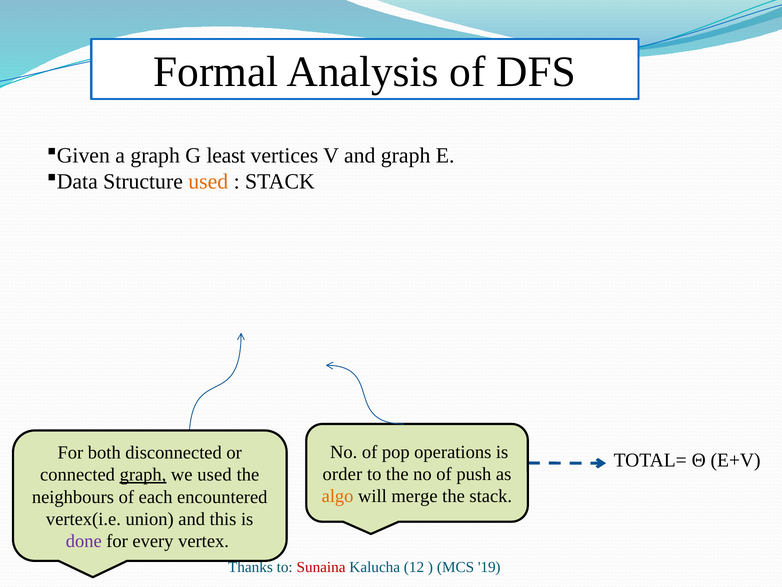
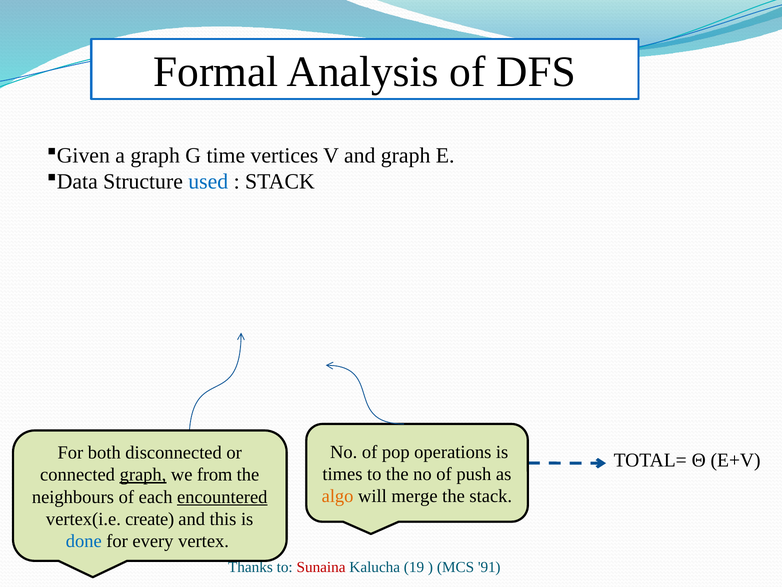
least: least -> time
used at (208, 181) colour: orange -> blue
order: order -> times
we used: used -> from
encountered underline: none -> present
union: union -> create
done colour: purple -> blue
12: 12 -> 19
19: 19 -> 91
